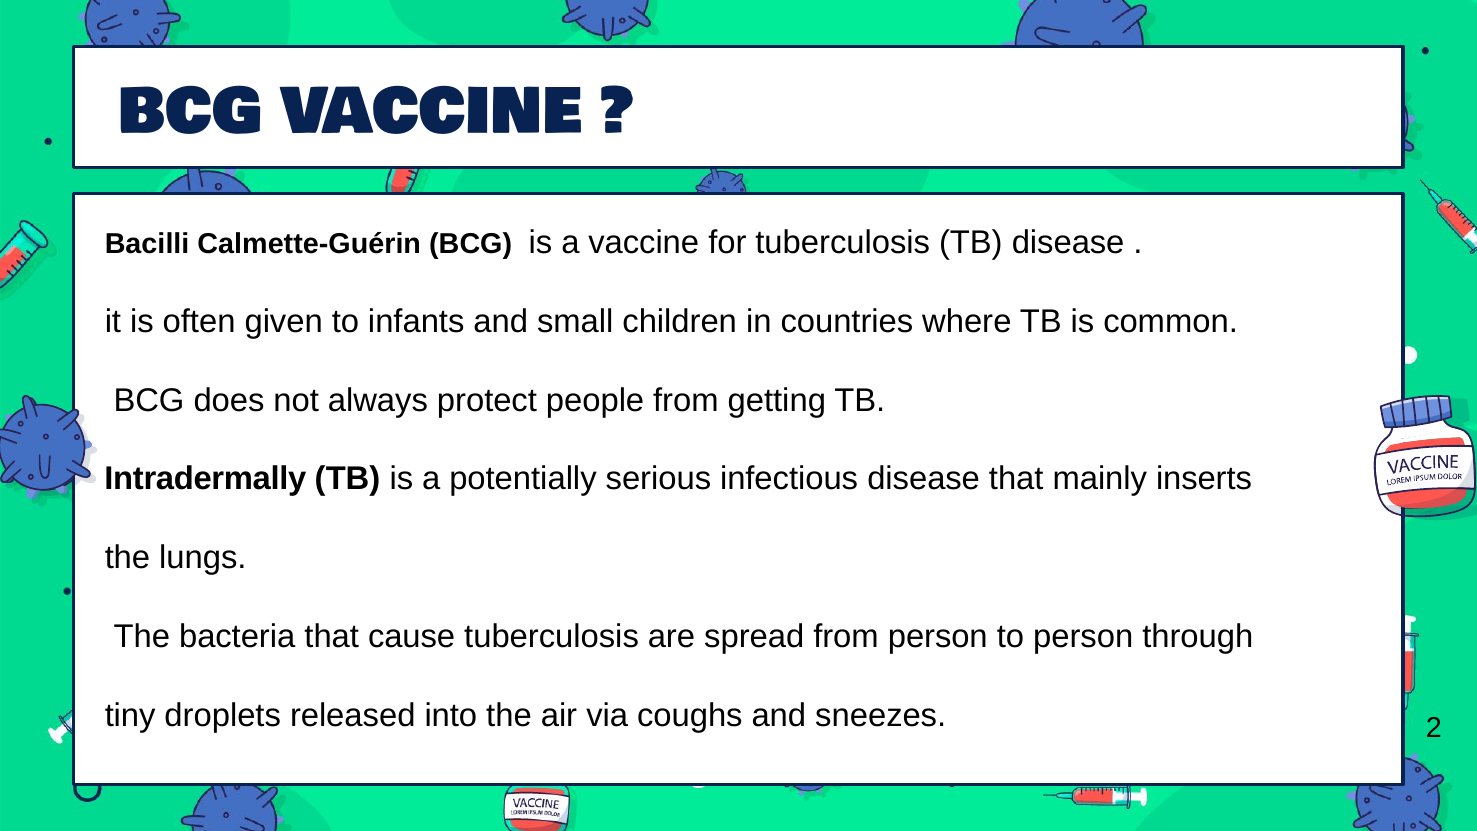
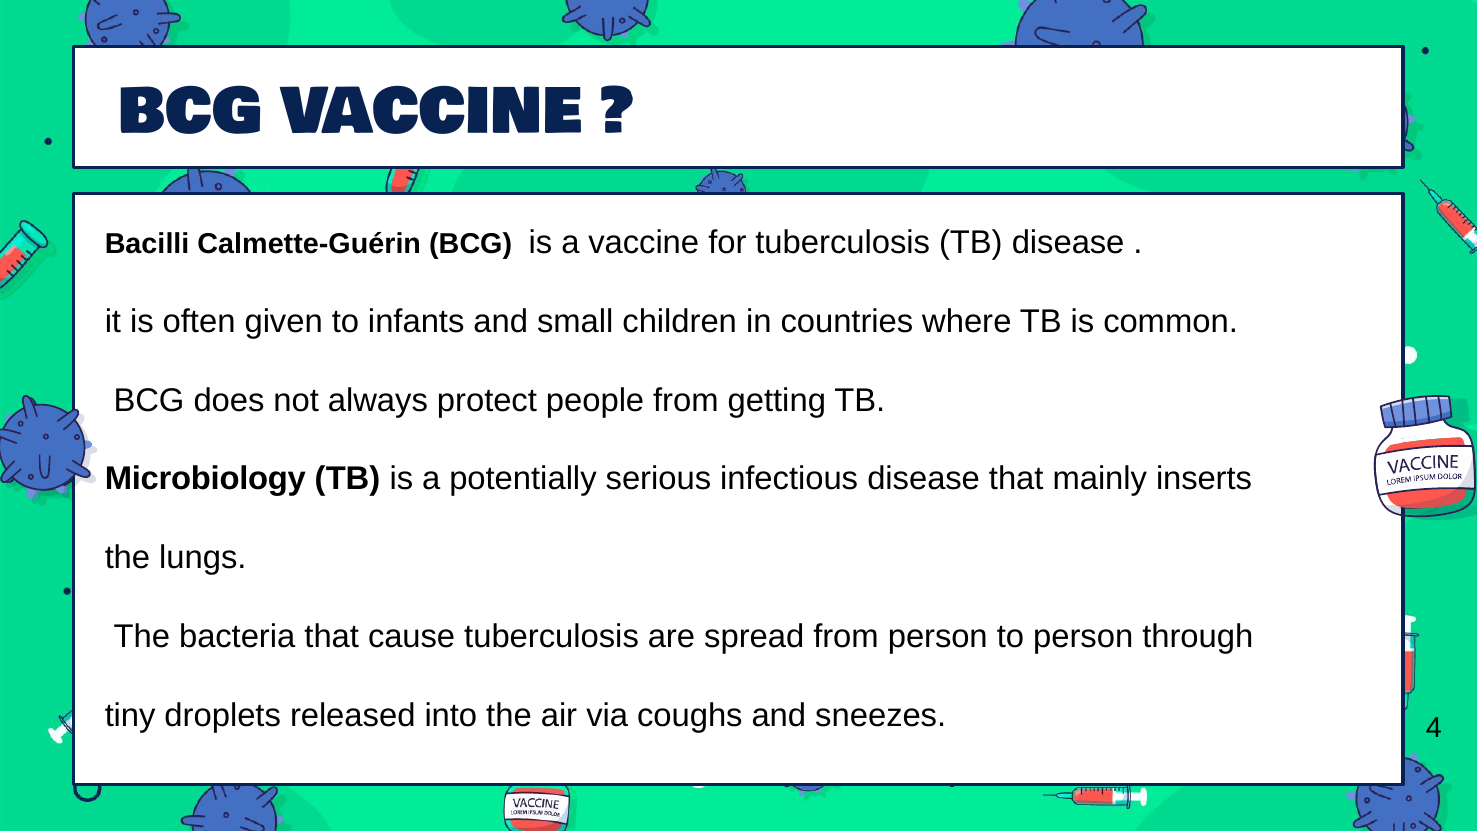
Intradermally: Intradermally -> Microbiology
2: 2 -> 4
